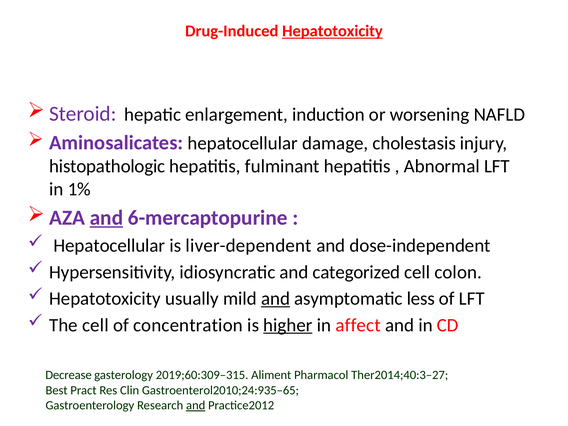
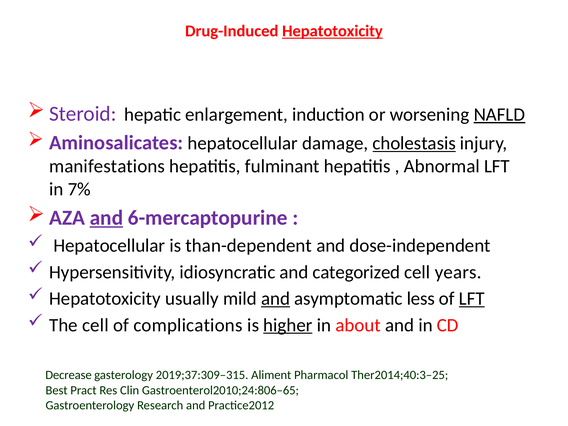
NAFLD underline: none -> present
cholestasis underline: none -> present
histopathologic: histopathologic -> manifestations
1%: 1% -> 7%
liver-dependent: liver-dependent -> than-dependent
colon: colon -> years
LFT at (472, 299) underline: none -> present
concentration: concentration -> complications
affect: affect -> about
2019;60:309–315: 2019;60:309–315 -> 2019;37:309–315
Ther2014;40:3–27: Ther2014;40:3–27 -> Ther2014;40:3–25
Gastroenterol2010;24:935–65: Gastroenterol2010;24:935–65 -> Gastroenterol2010;24:806–65
and at (196, 405) underline: present -> none
